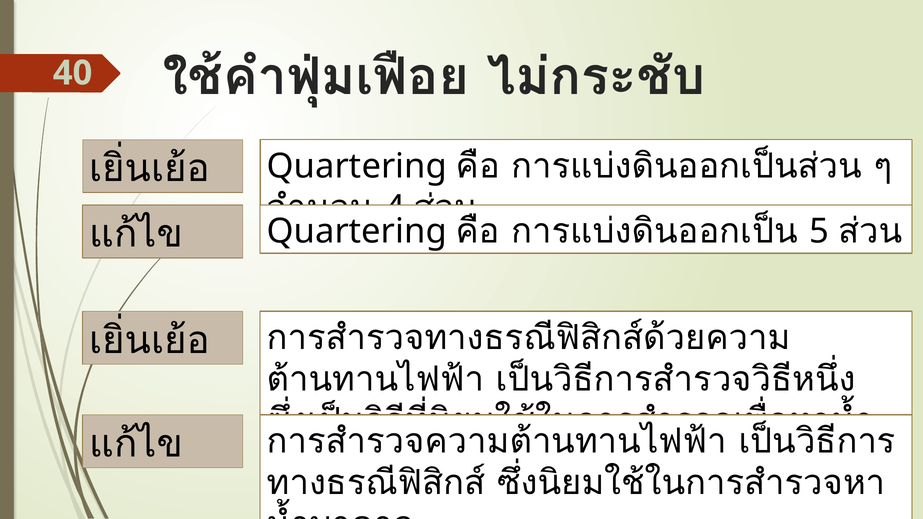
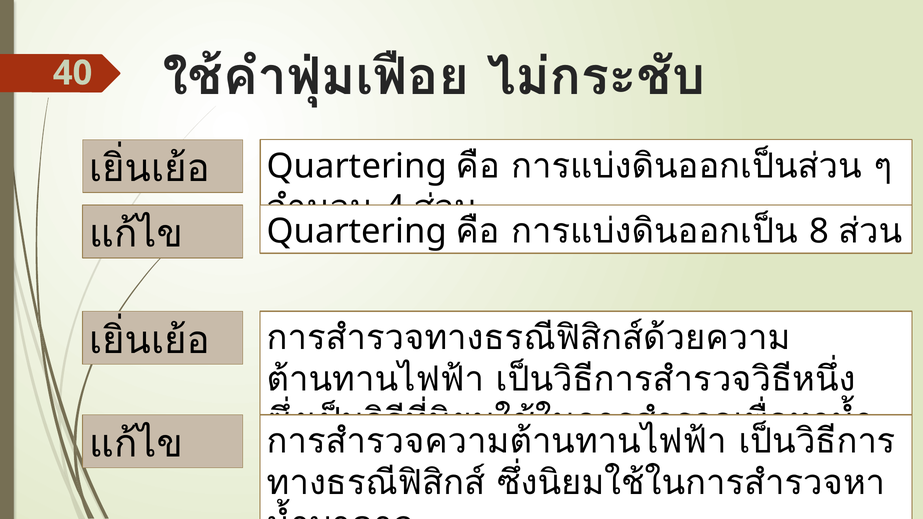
5: 5 -> 8
